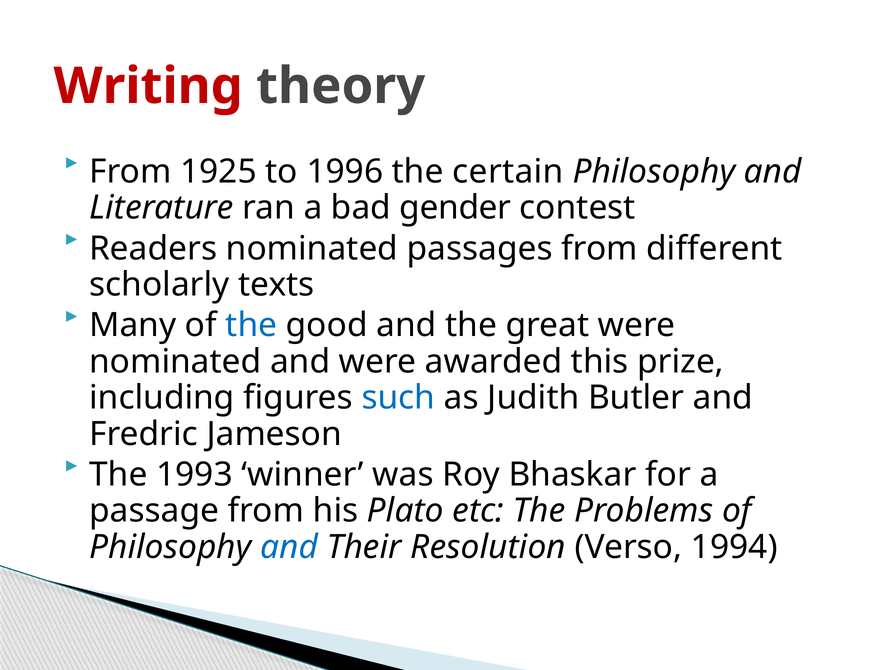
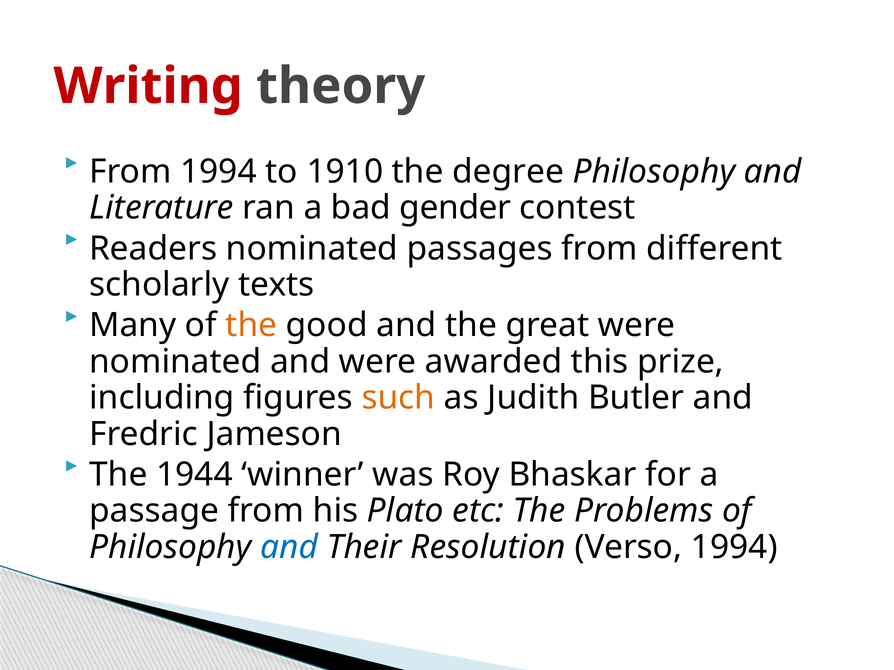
From 1925: 1925 -> 1994
1996: 1996 -> 1910
certain: certain -> degree
the at (251, 326) colour: blue -> orange
such colour: blue -> orange
1993: 1993 -> 1944
